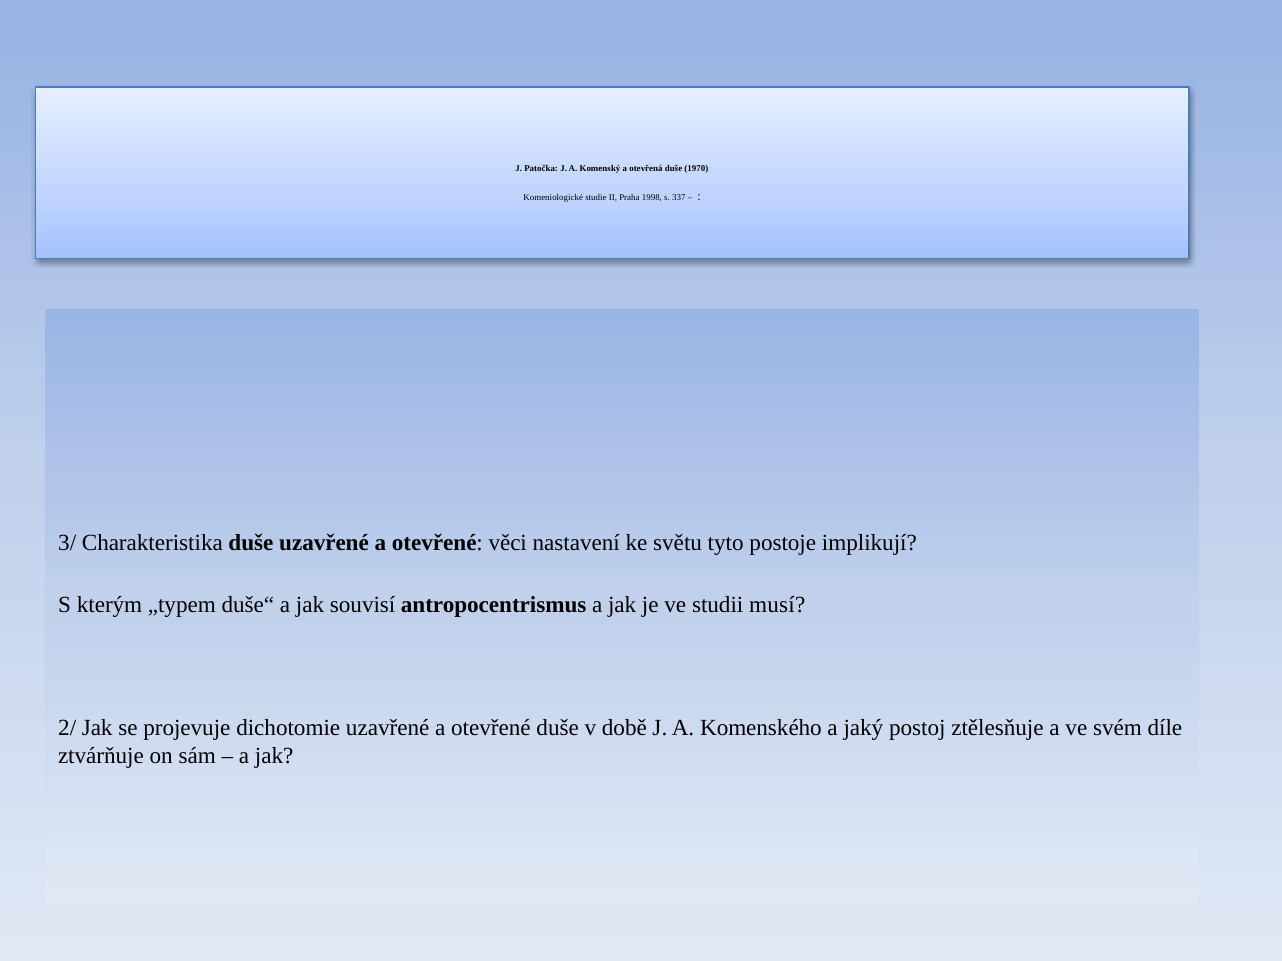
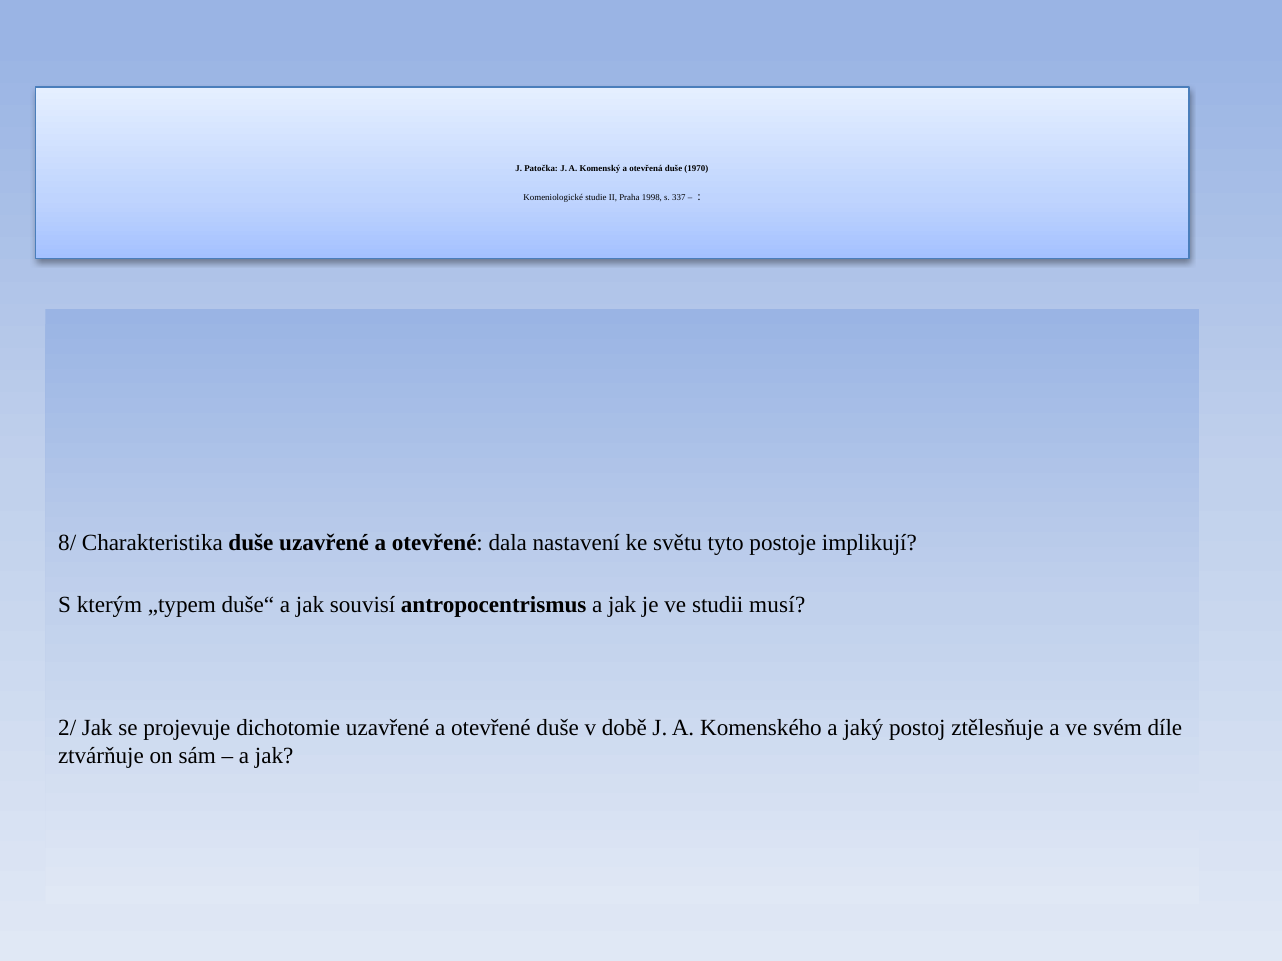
3/: 3/ -> 8/
věci: věci -> dala
